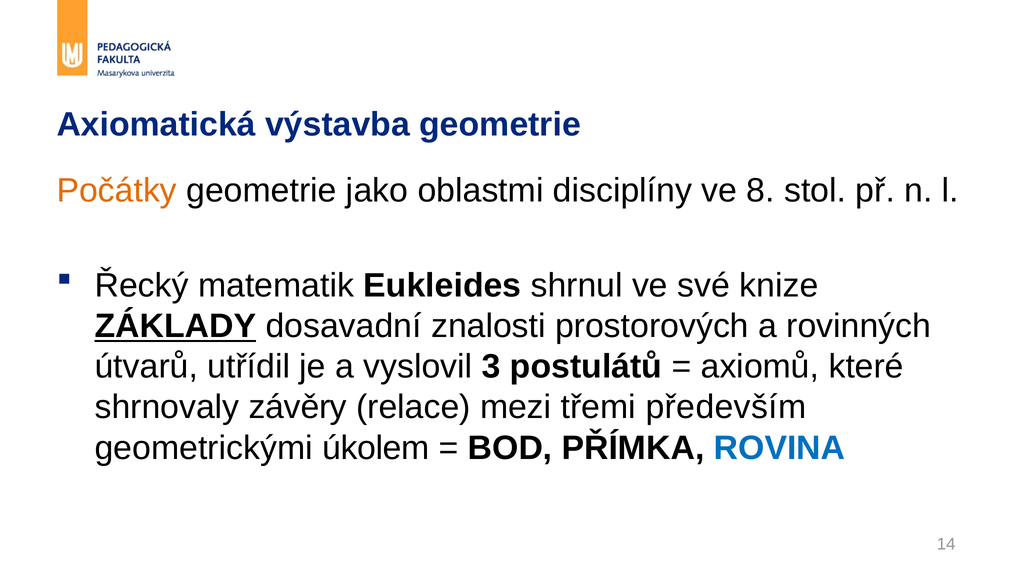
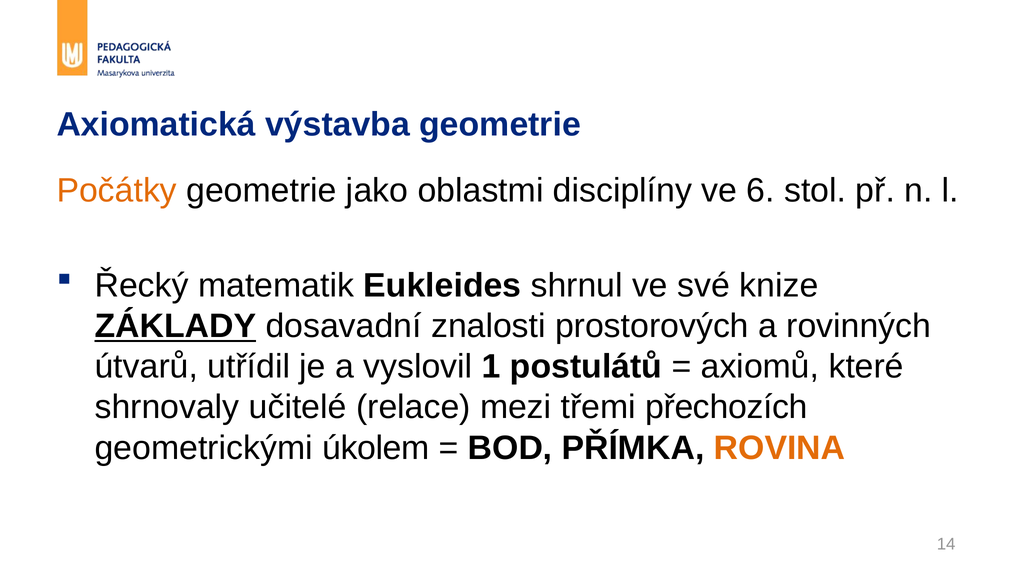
8: 8 -> 6
3: 3 -> 1
závěry: závěry -> učitelé
především: především -> přechozích
ROVINA colour: blue -> orange
